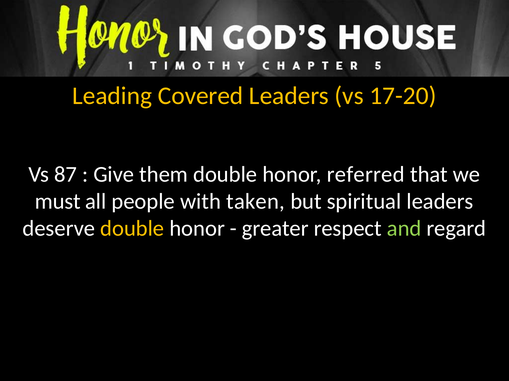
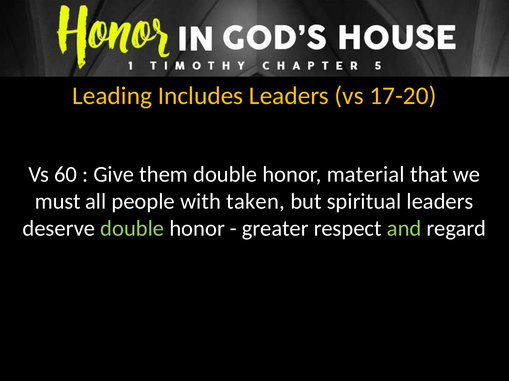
Covered: Covered -> Includes
87: 87 -> 60
referred: referred -> material
double at (132, 229) colour: yellow -> light green
